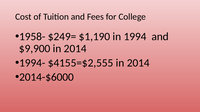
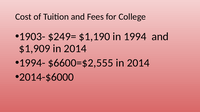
1958-: 1958- -> 1903-
$9,900: $9,900 -> $1,909
$4155=$2,555: $4155=$2,555 -> $6600=$2,555
